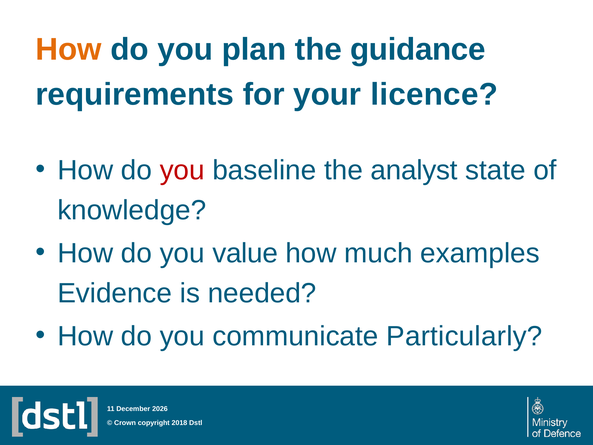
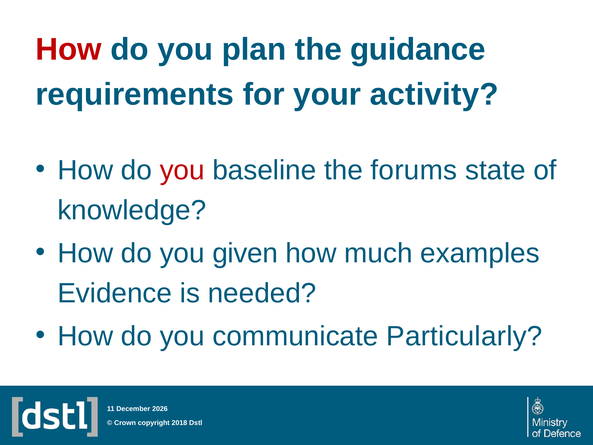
How at (69, 49) colour: orange -> red
licence: licence -> activity
analyst: analyst -> forums
value: value -> given
